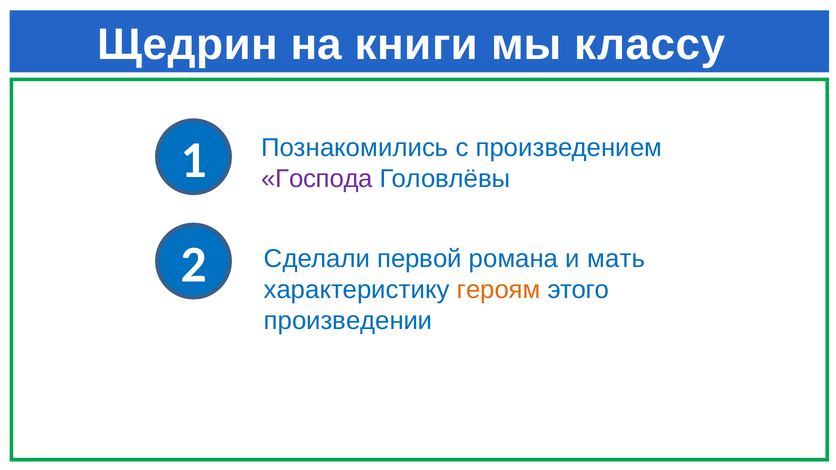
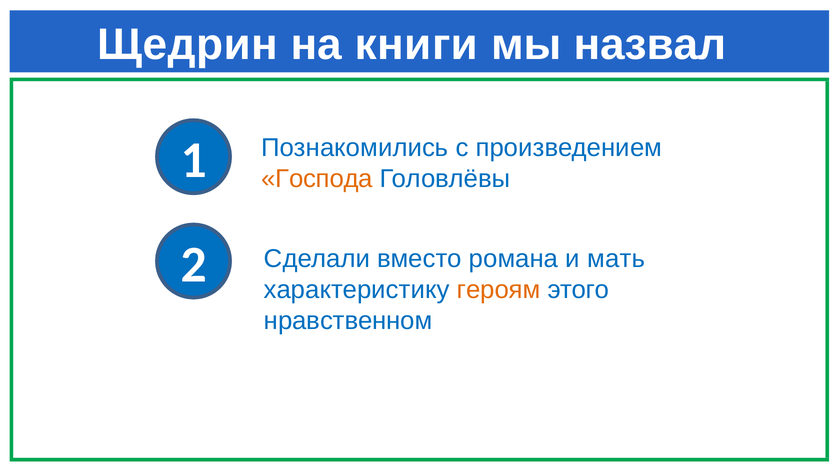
классу: классу -> назвал
Господа colour: purple -> orange
первой: первой -> вместо
произведении: произведении -> нравственном
